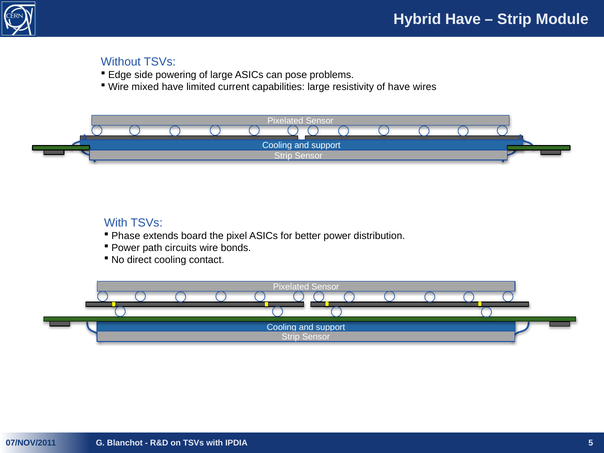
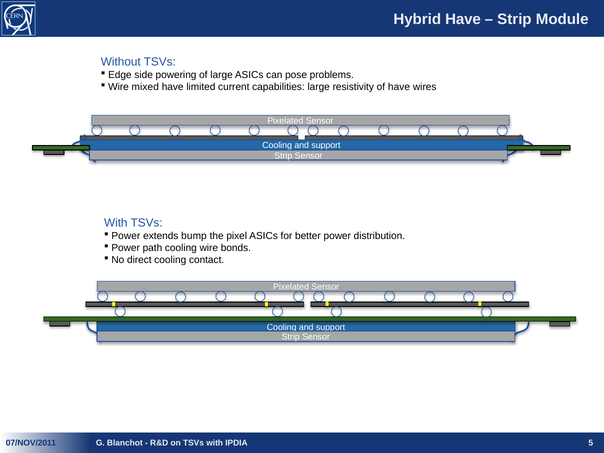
Phase at (126, 236): Phase -> Power
board: board -> bump
path circuits: circuits -> cooling
